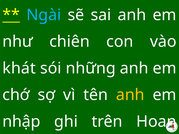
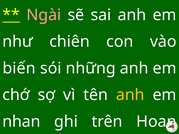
Ngài colour: light blue -> pink
khát: khát -> biến
nhập: nhập -> nhan
